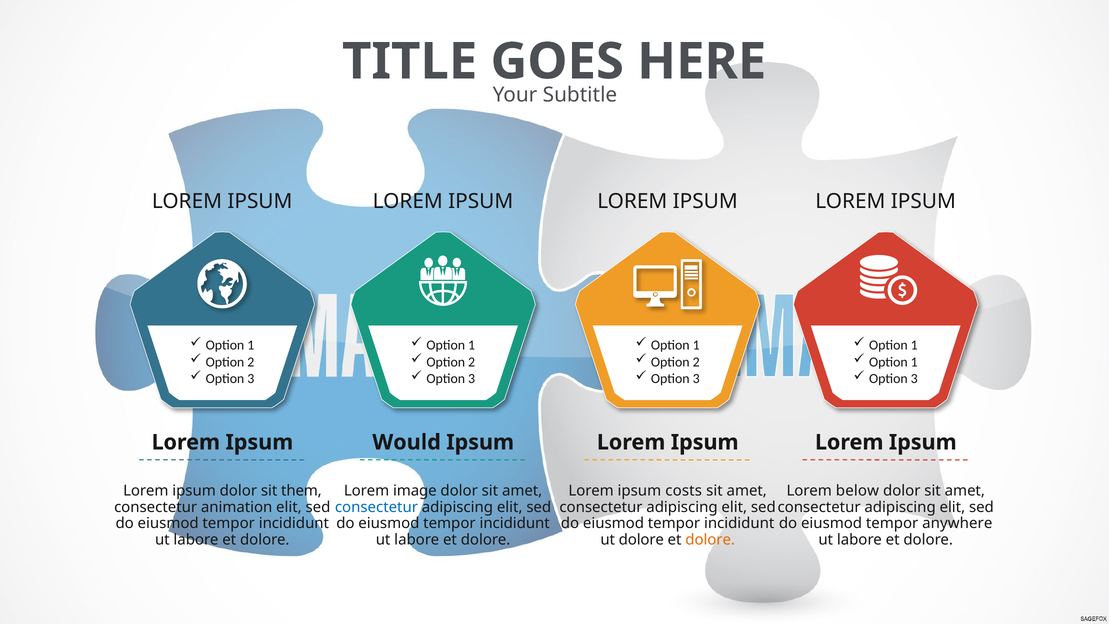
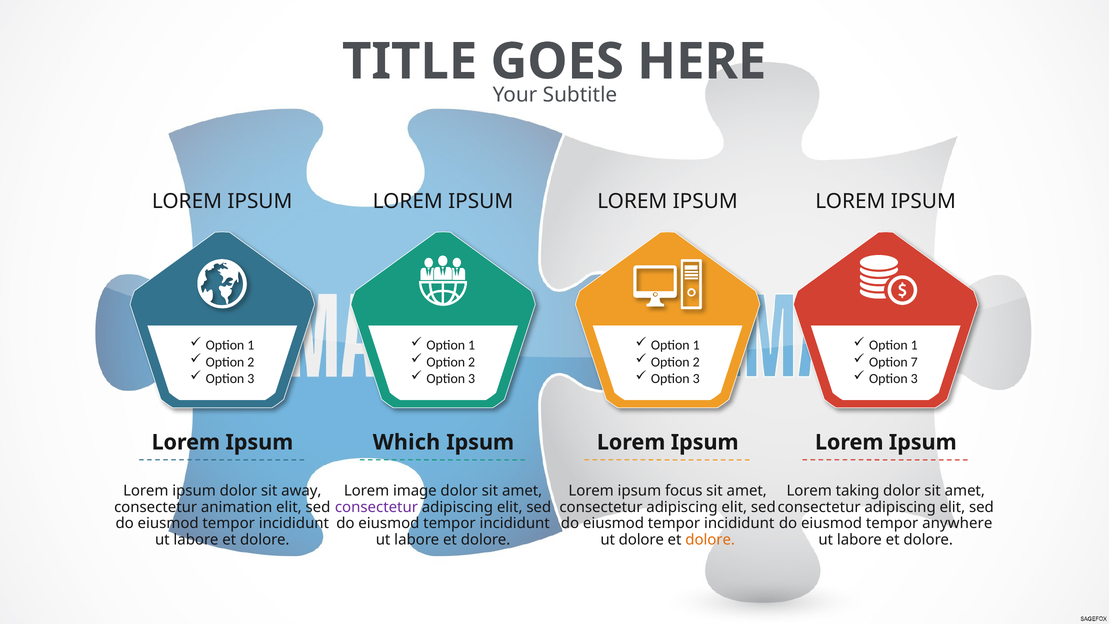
1 at (914, 362): 1 -> 7
Would: Would -> Which
them: them -> away
costs: costs -> focus
below: below -> taking
consectetur at (376, 507) colour: blue -> purple
